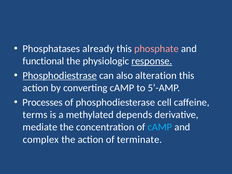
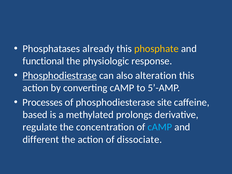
phosphate colour: pink -> yellow
response underline: present -> none
cell: cell -> site
terms: terms -> based
depends: depends -> prolongs
mediate: mediate -> regulate
complex: complex -> different
terminate: terminate -> dissociate
